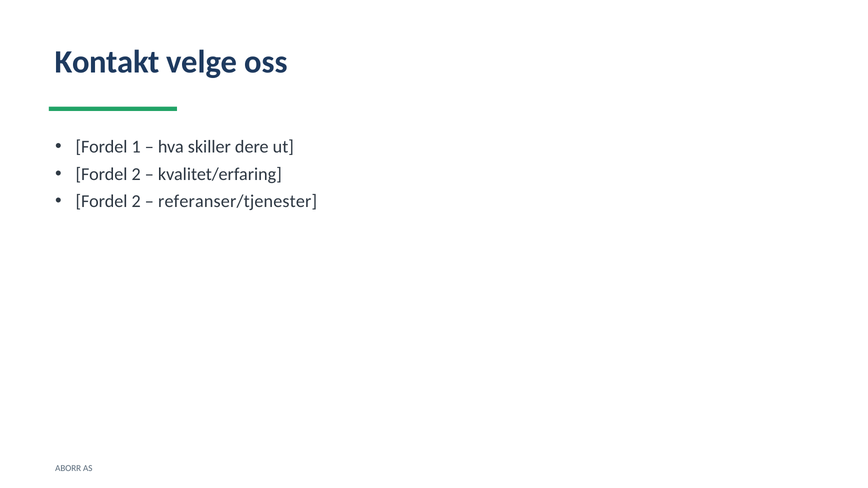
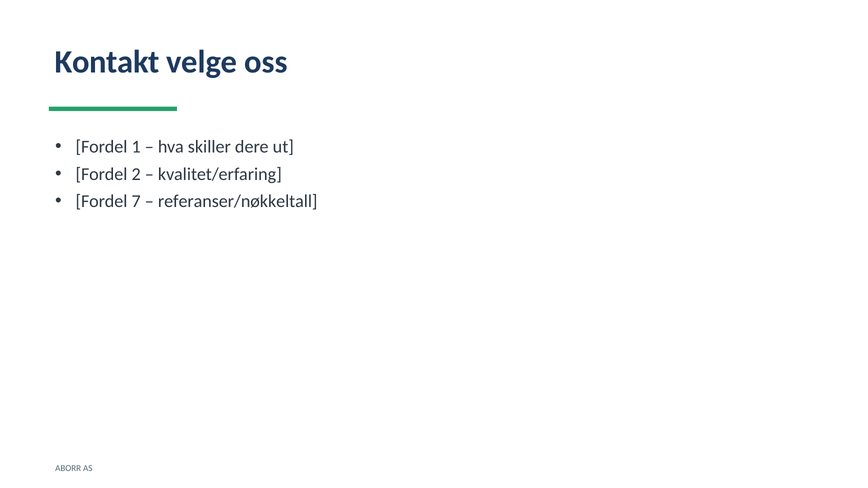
2 at (136, 201): 2 -> 7
referanser/tjenester: referanser/tjenester -> referanser/nøkkeltall
